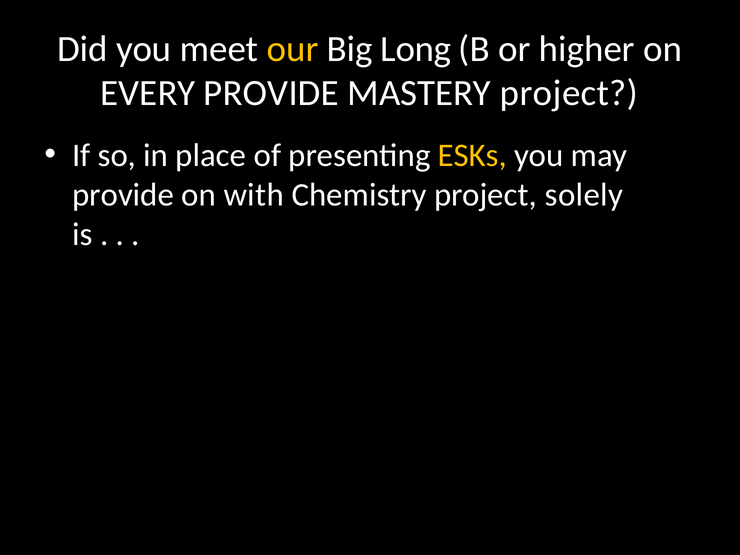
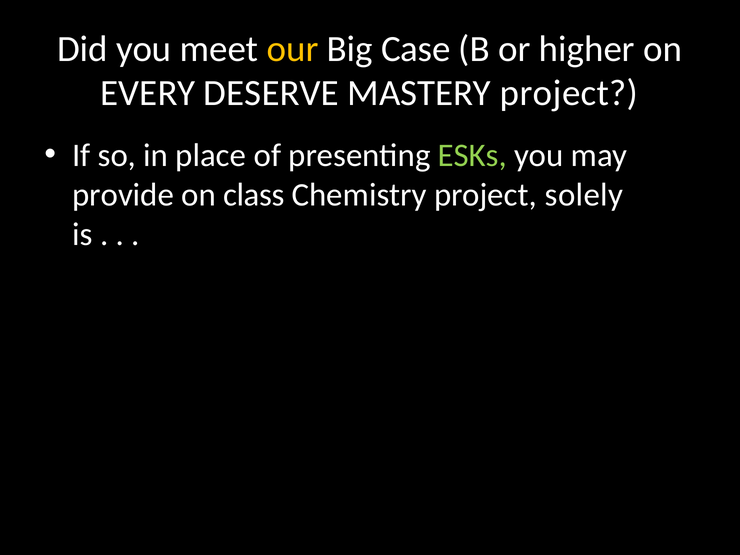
Long: Long -> Case
EVERY PROVIDE: PROVIDE -> DESERVE
ESKs colour: yellow -> light green
with: with -> class
